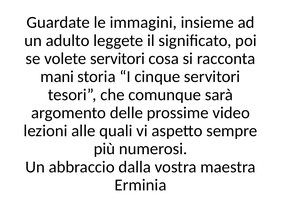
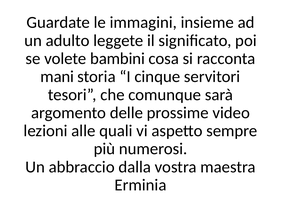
volete servitori: servitori -> bambini
